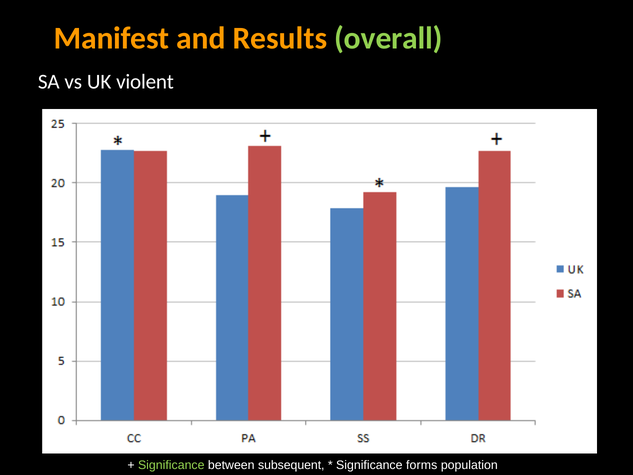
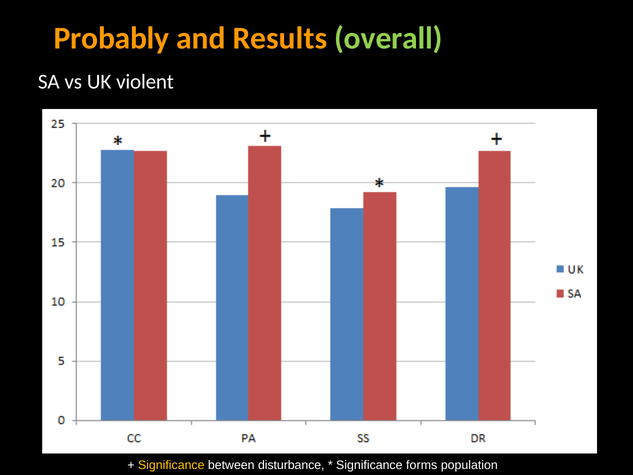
Manifest: Manifest -> Probably
Significance at (171, 465) colour: light green -> yellow
subsequent: subsequent -> disturbance
